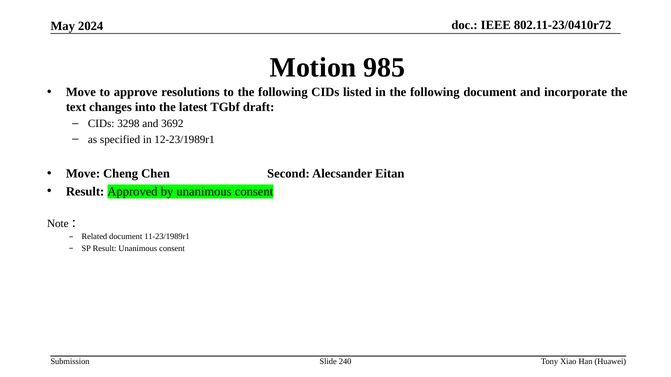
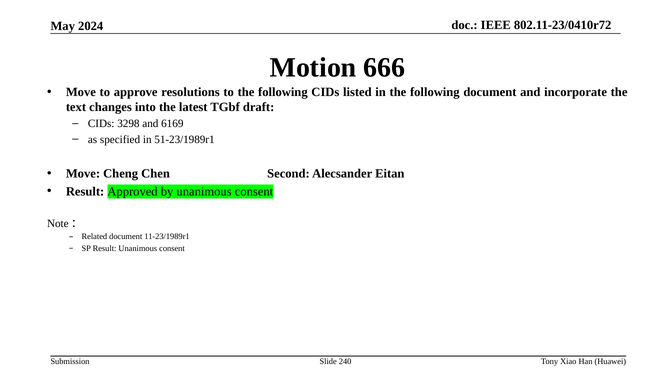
985: 985 -> 666
3692: 3692 -> 6169
12-23/1989r1: 12-23/1989r1 -> 51-23/1989r1
